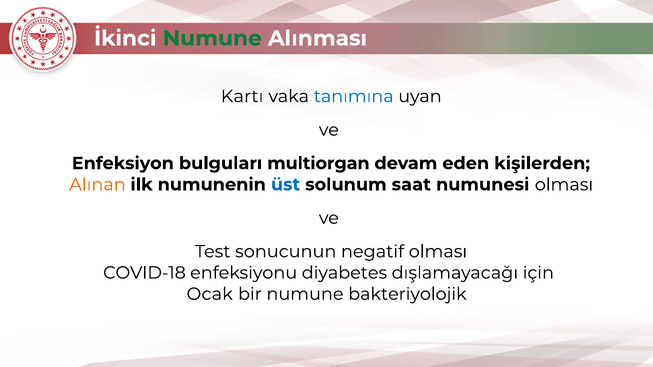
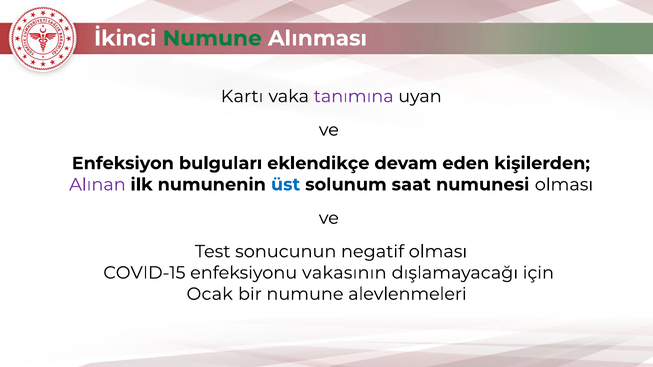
tanımına colour: blue -> purple
multiorgan: multiorgan -> eklendikçe
Alınan colour: orange -> purple
COVID-18: COVID-18 -> COVID-15
diyabetes: diyabetes -> vakasının
bakteriyolojik: bakteriyolojik -> alevlenmeleri
